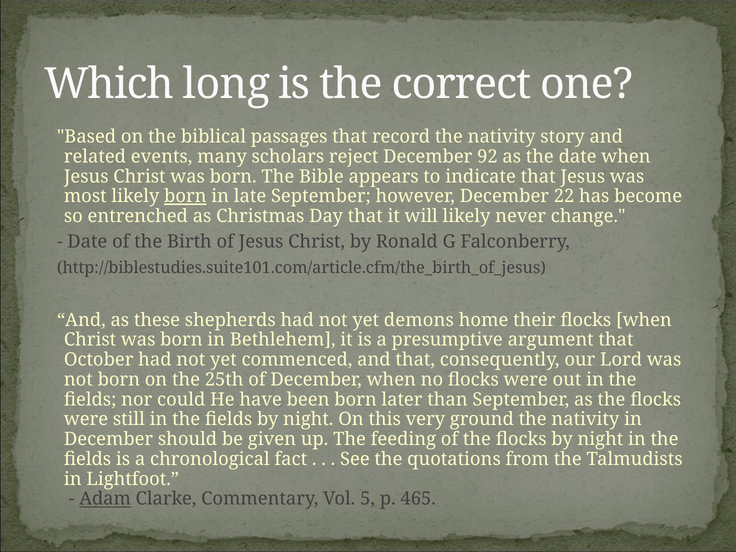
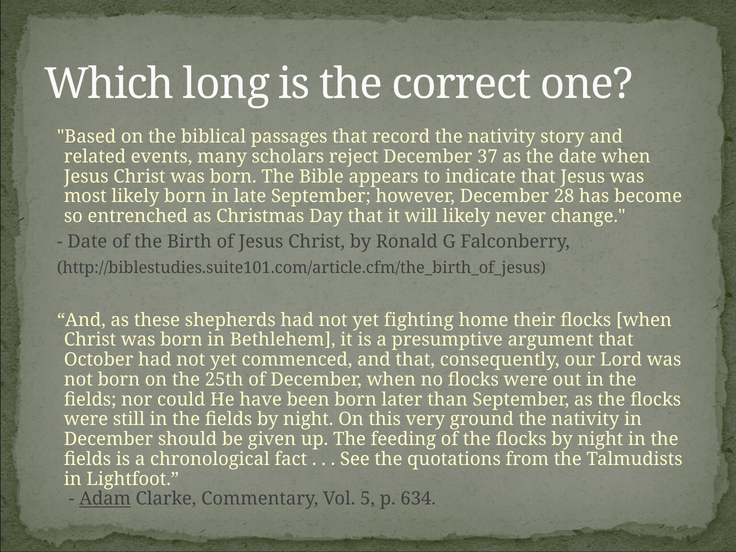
92: 92 -> 37
born at (185, 196) underline: present -> none
22: 22 -> 28
demons: demons -> fighting
465: 465 -> 634
